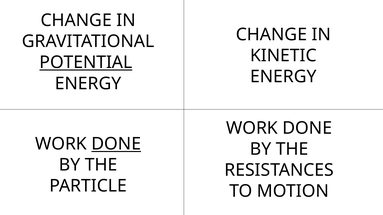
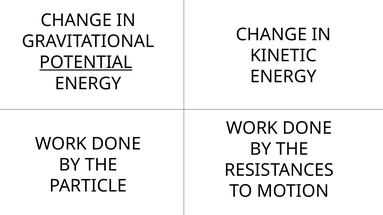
DONE at (116, 144) underline: present -> none
